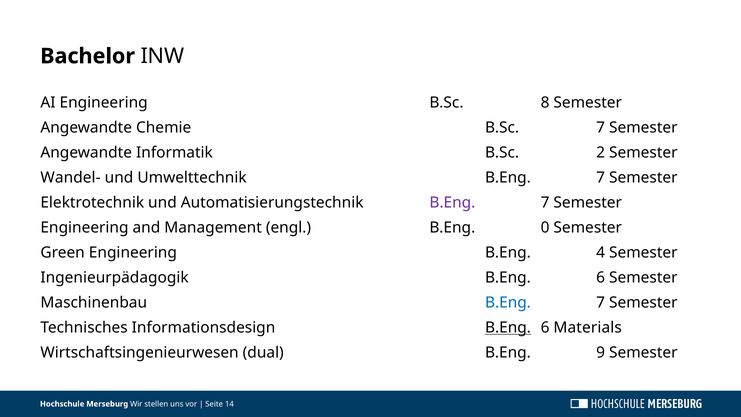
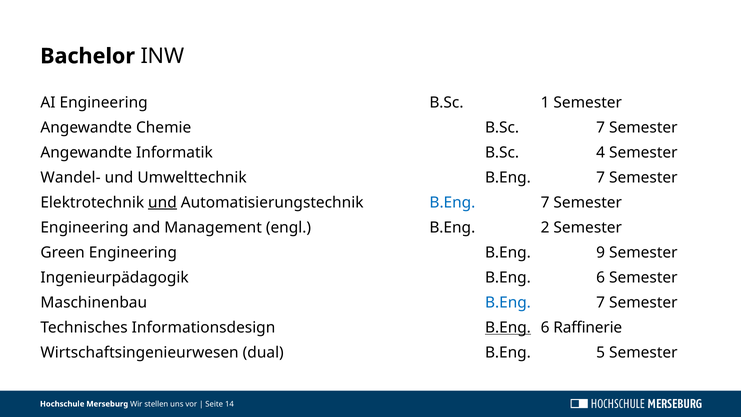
8: 8 -> 1
2: 2 -> 4
und at (162, 202) underline: none -> present
B.Eng at (452, 202) colour: purple -> blue
0: 0 -> 2
4: 4 -> 9
Materials: Materials -> Raffinerie
9: 9 -> 5
